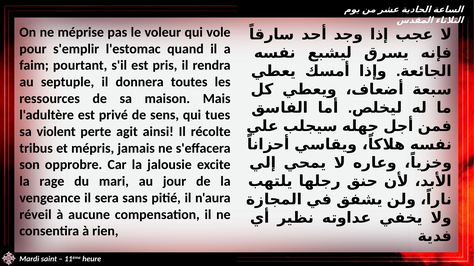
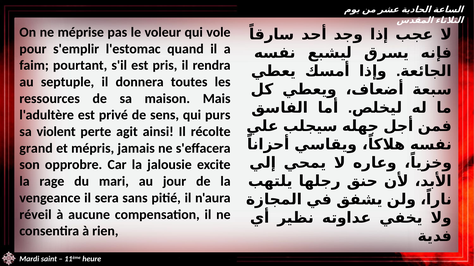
tues: tues -> purs
tribus: tribus -> grand
